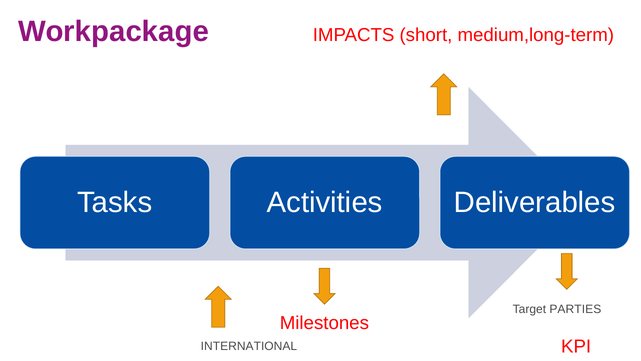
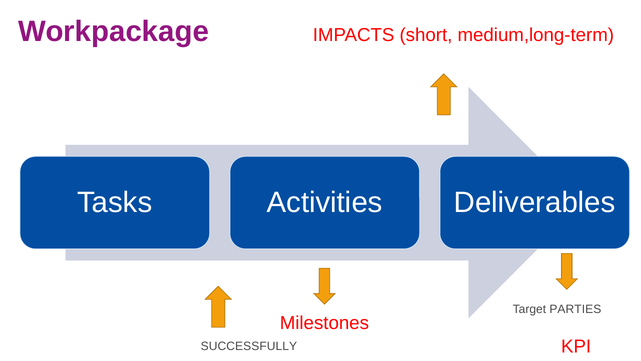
INTERNATIONAL: INTERNATIONAL -> SUCCESSFULLY
